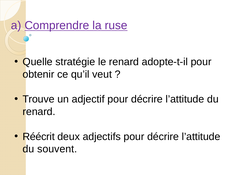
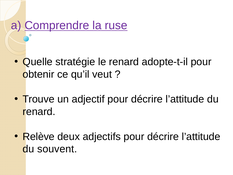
Réécrit: Réécrit -> Relève
